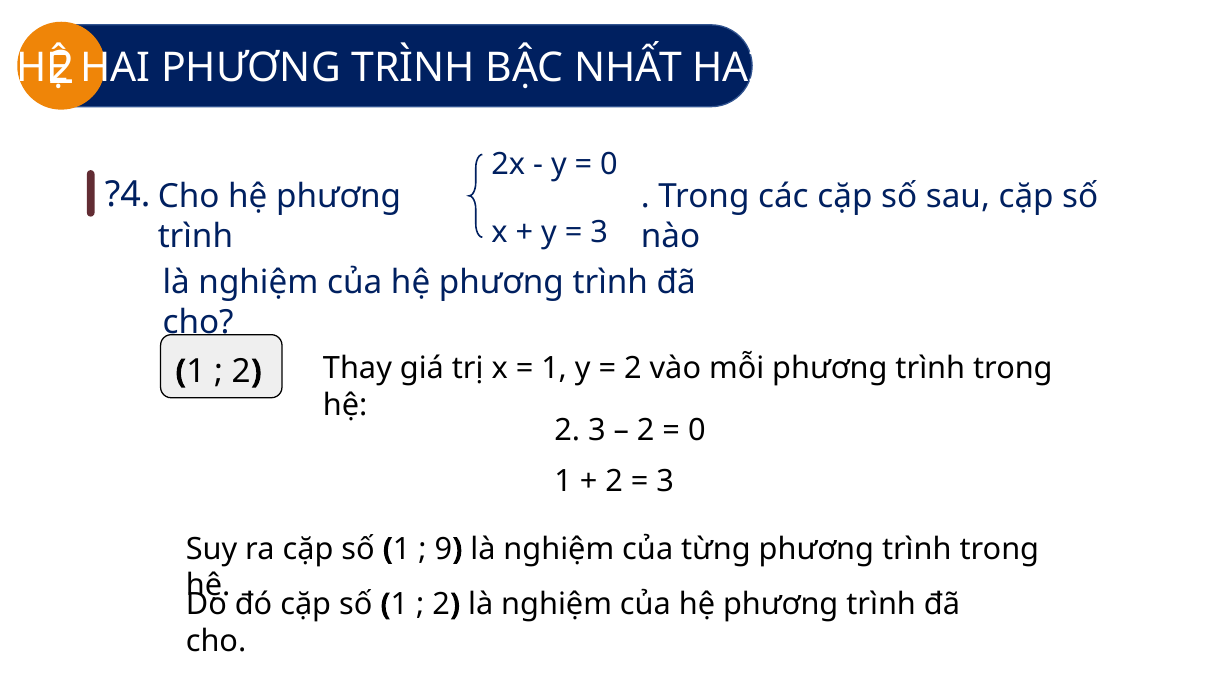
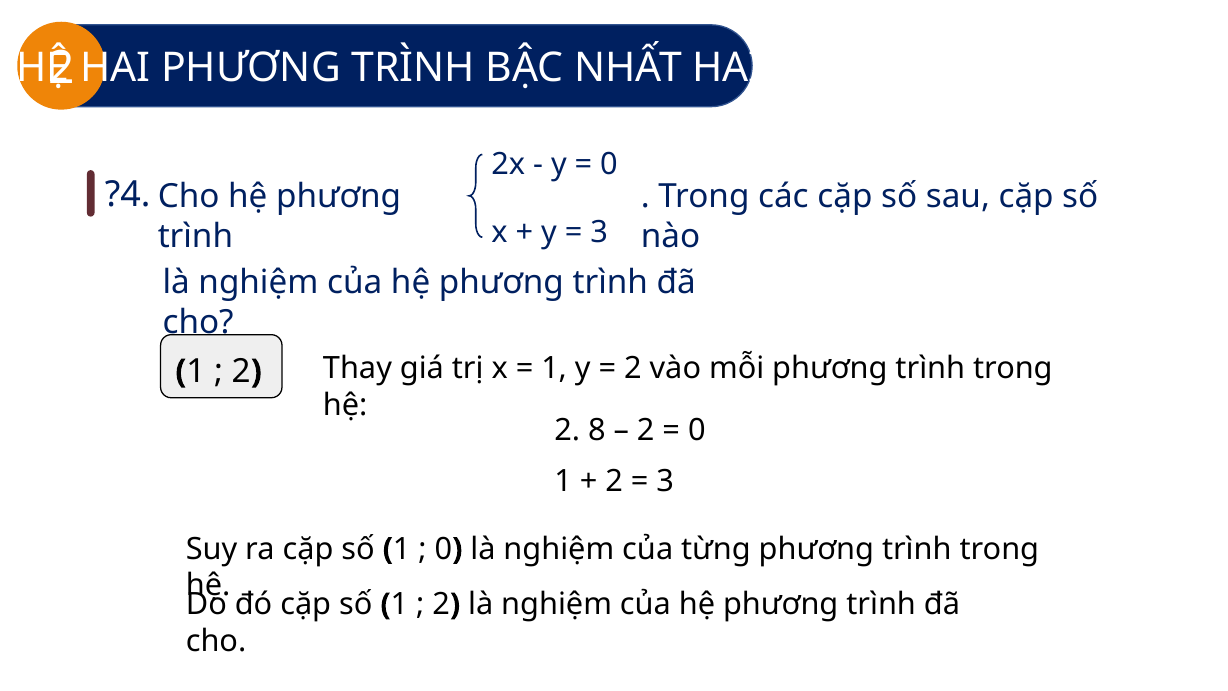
2 3: 3 -> 8
9 at (443, 549): 9 -> 0
